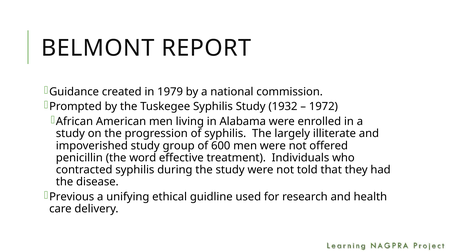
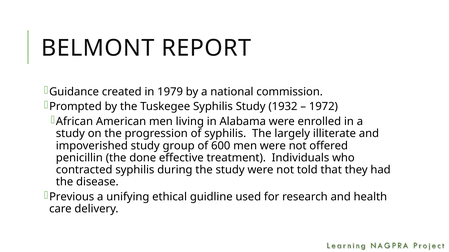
word: word -> done
